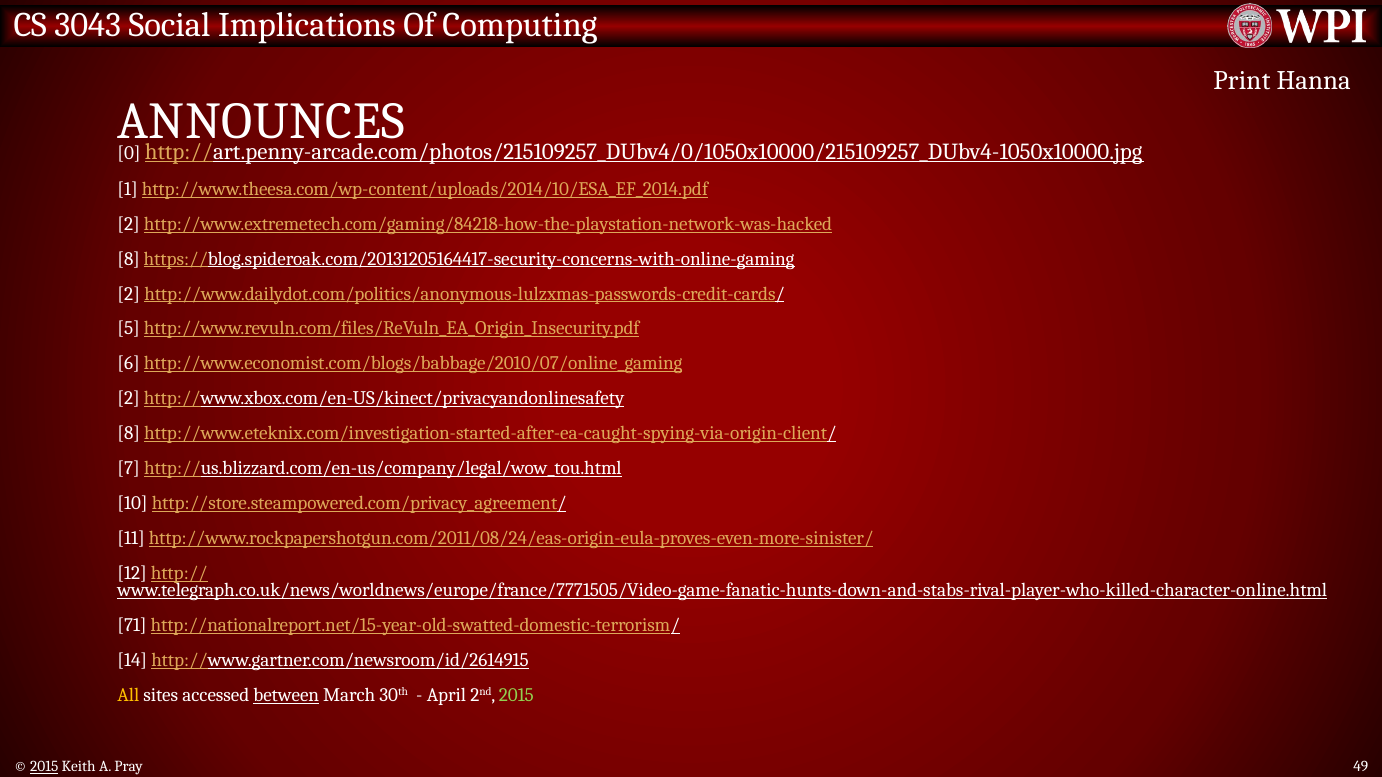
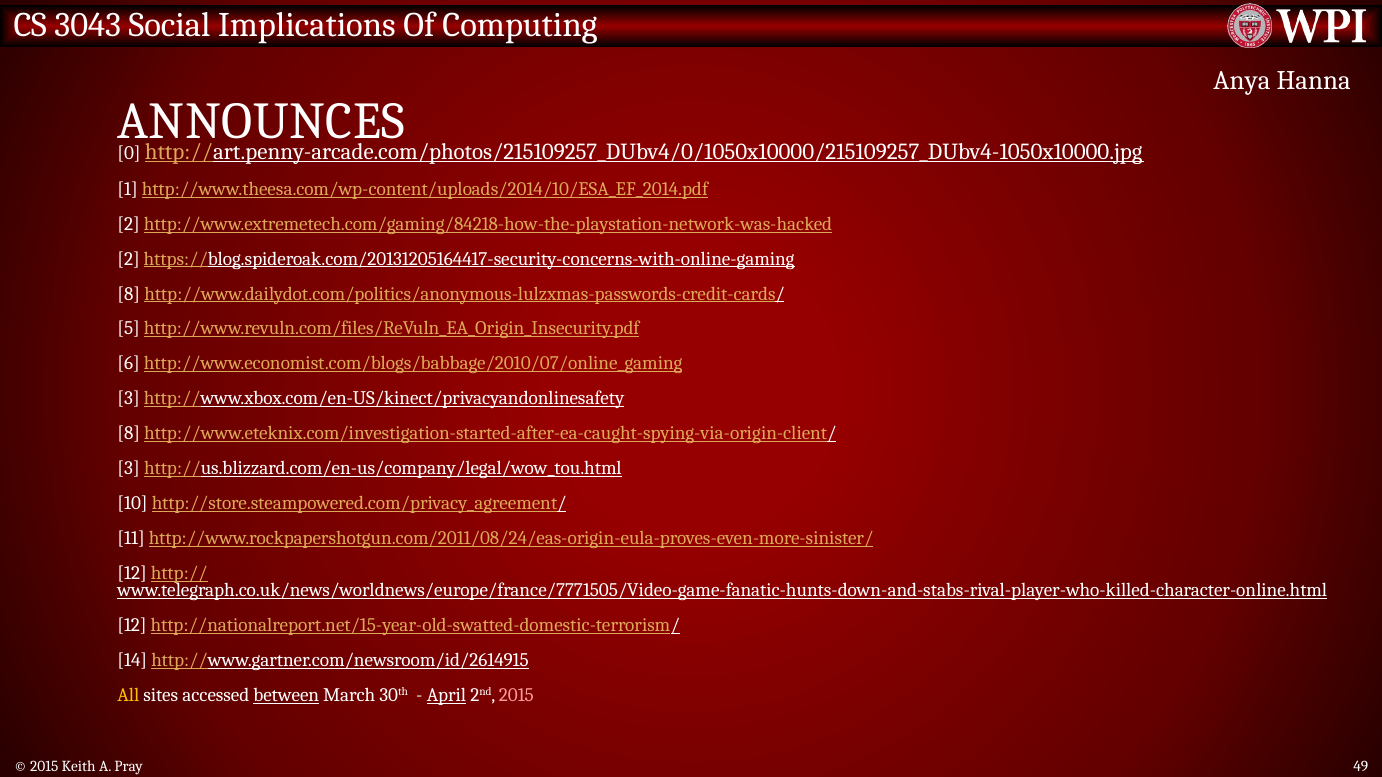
Print: Print -> Anya
8 at (129, 259): 8 -> 2
2 at (129, 294): 2 -> 8
2 at (129, 399): 2 -> 3
7 at (129, 469): 7 -> 3
71 at (132, 625): 71 -> 12
April underline: none -> present
2015 at (516, 695) colour: light green -> pink
2015 at (44, 767) underline: present -> none
